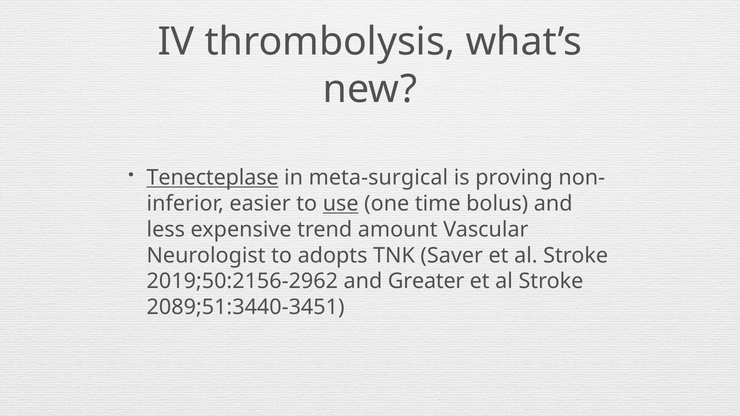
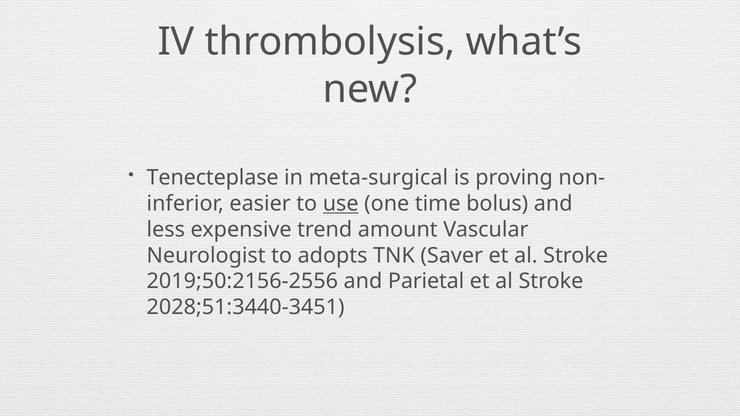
Tenecteplase underline: present -> none
2019;50:2156-2962: 2019;50:2156-2962 -> 2019;50:2156-2556
Greater: Greater -> Parietal
2089;51:3440-3451: 2089;51:3440-3451 -> 2028;51:3440-3451
